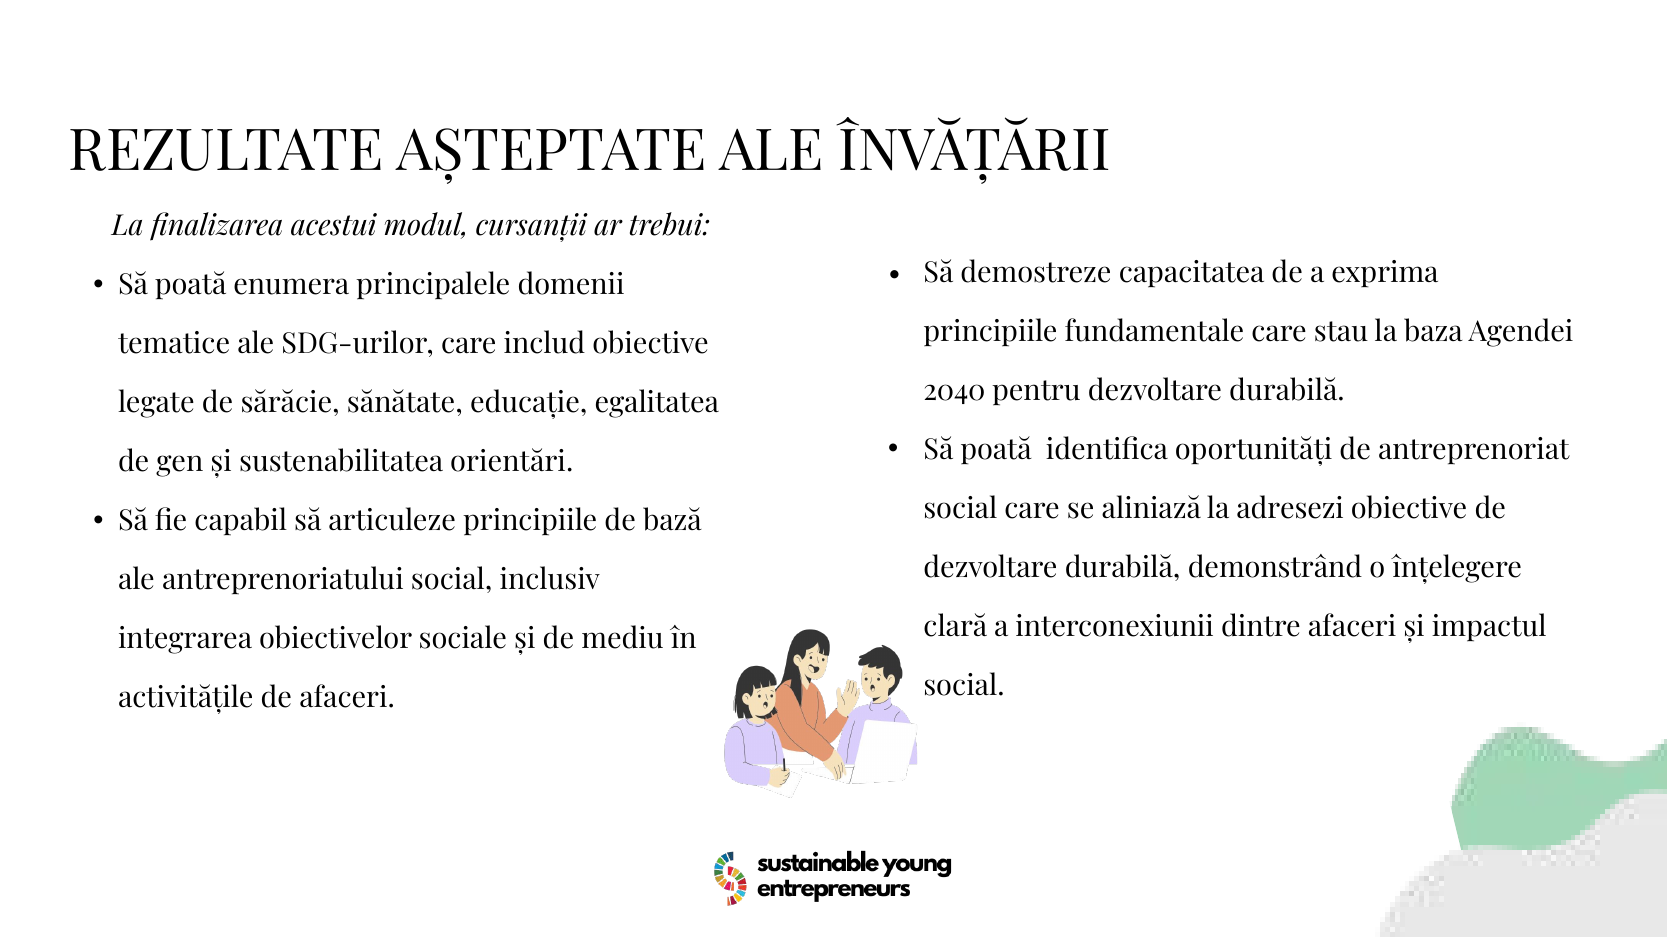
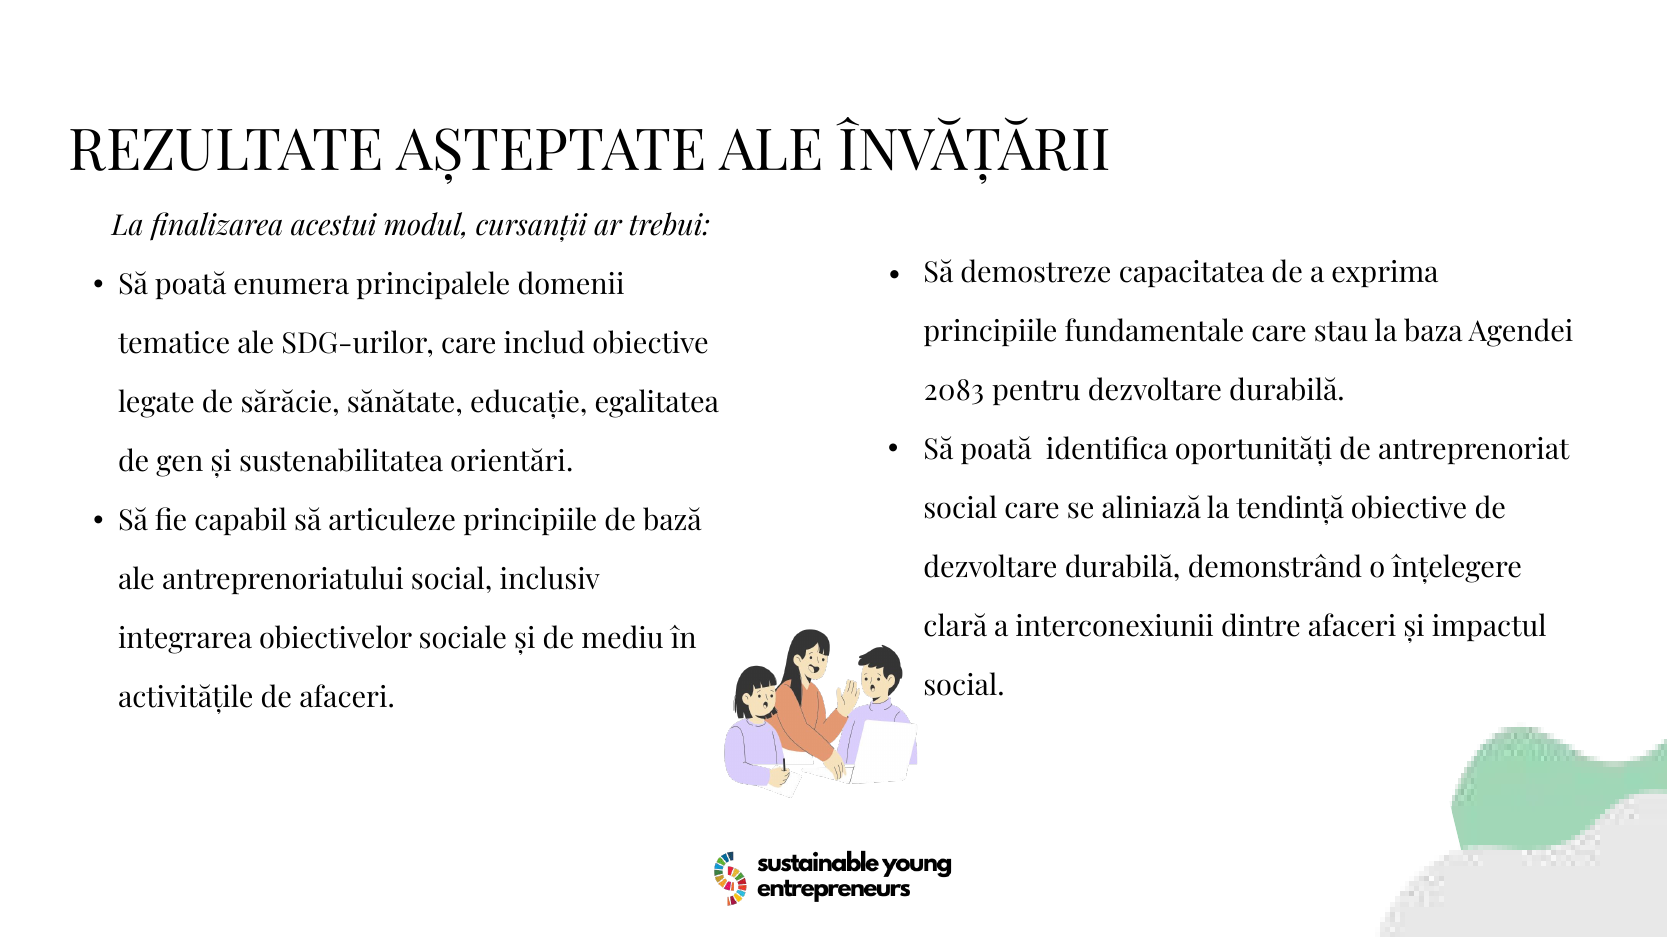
2040: 2040 -> 2083
adresezi: adresezi -> tendință
